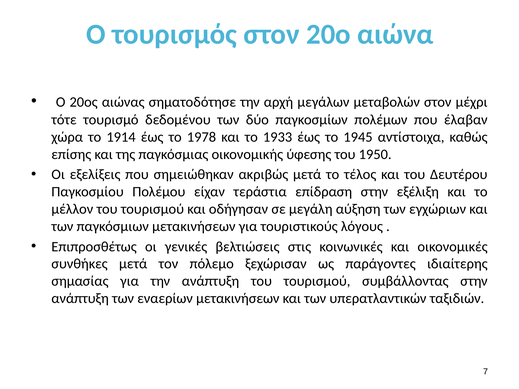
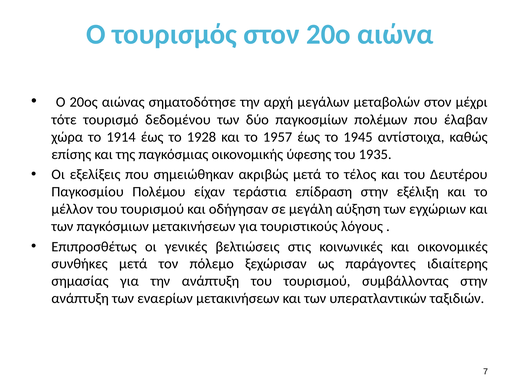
1978: 1978 -> 1928
1933: 1933 -> 1957
1950: 1950 -> 1935
